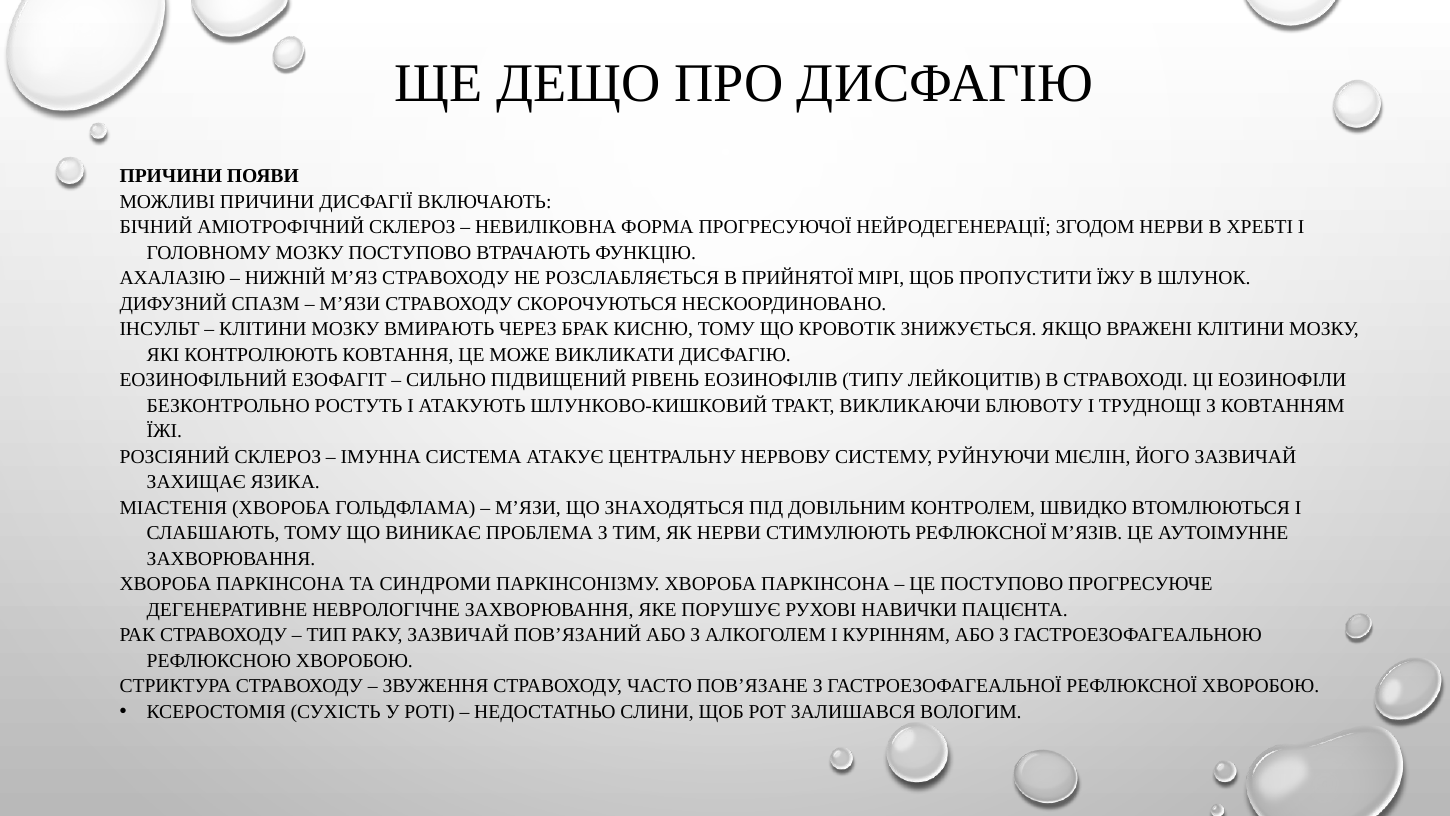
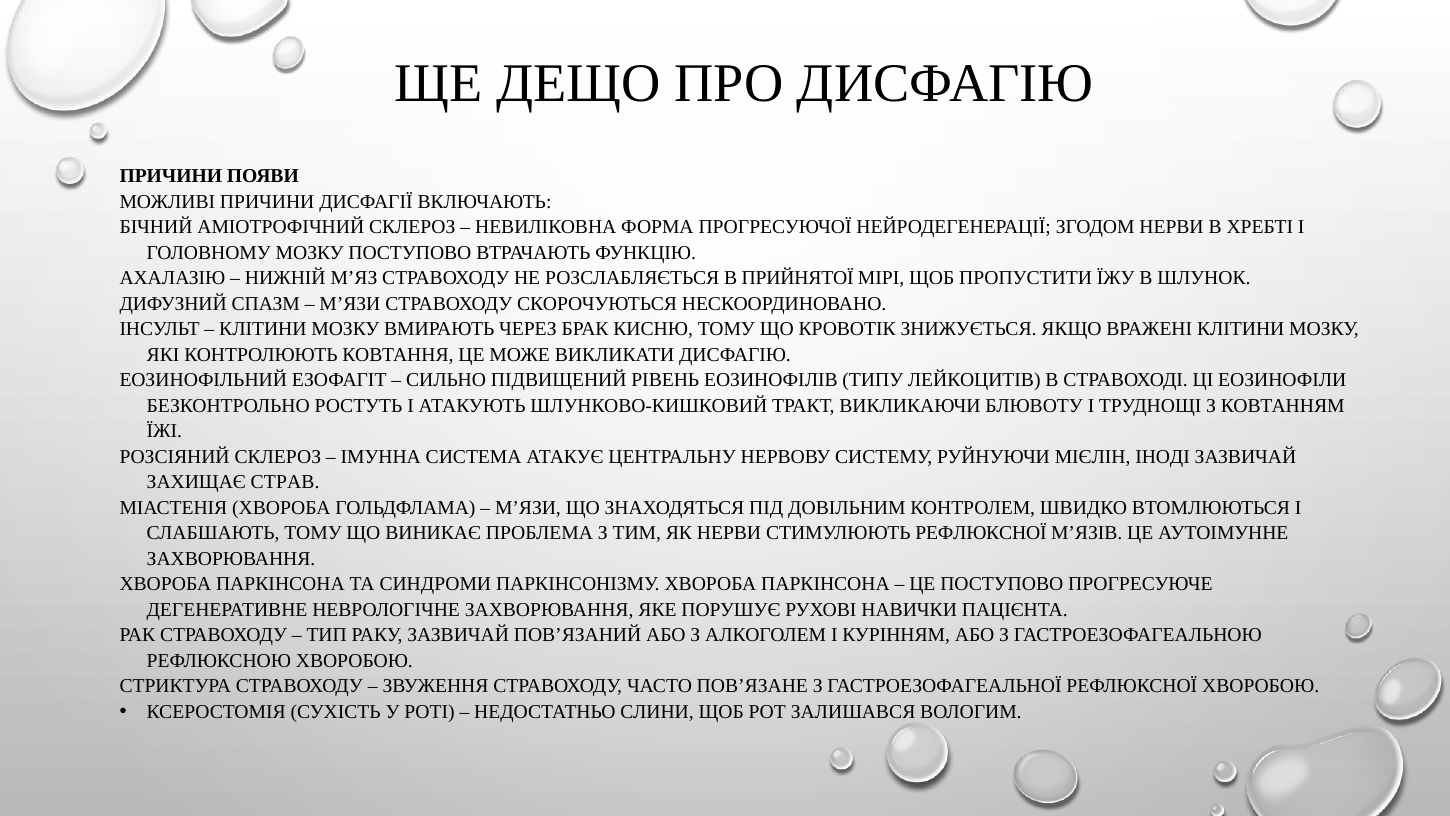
ЙОГО: ЙОГО -> ІНОДІ
ЯЗИКА: ЯЗИКА -> СТРАВ
